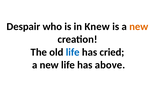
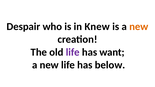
life at (73, 52) colour: blue -> purple
cried: cried -> want
above: above -> below
